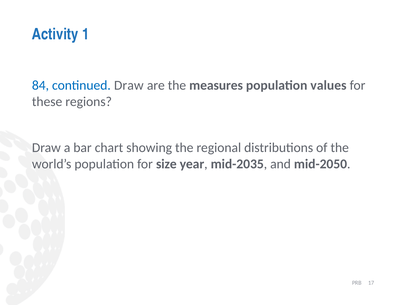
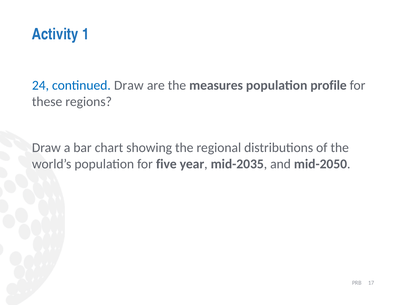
84: 84 -> 24
values: values -> profile
size: size -> five
